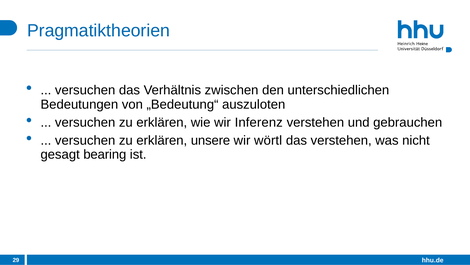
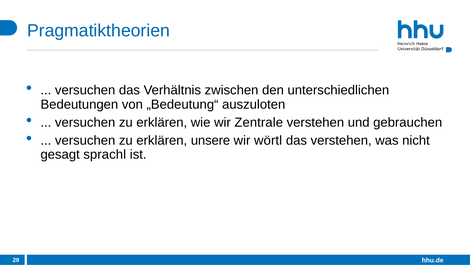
Inferenz: Inferenz -> Zentrale
bearing: bearing -> sprachl
